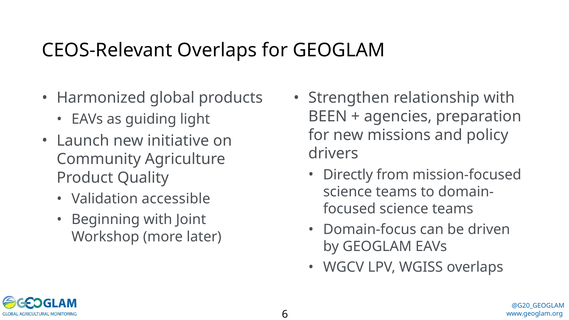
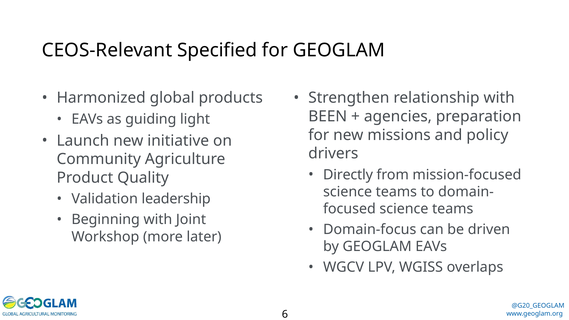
CEOS-Relevant Overlaps: Overlaps -> Specified
accessible: accessible -> leadership
